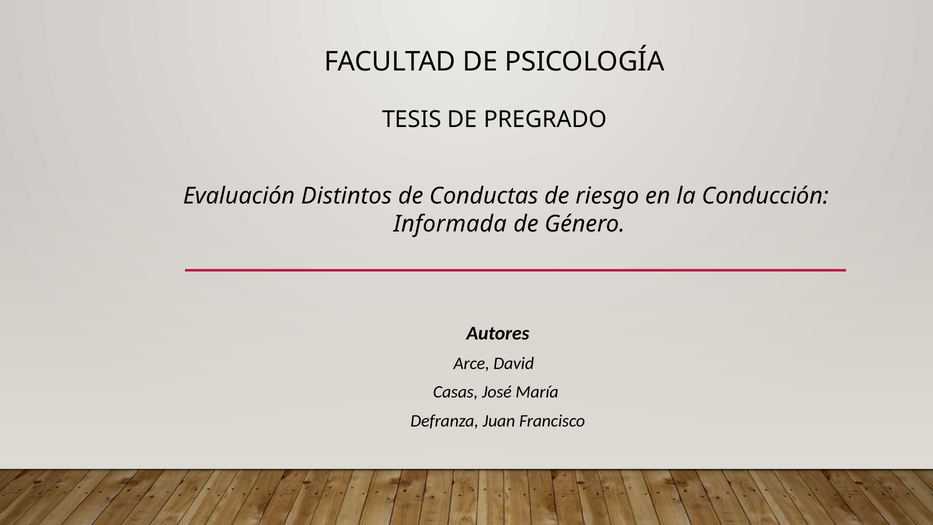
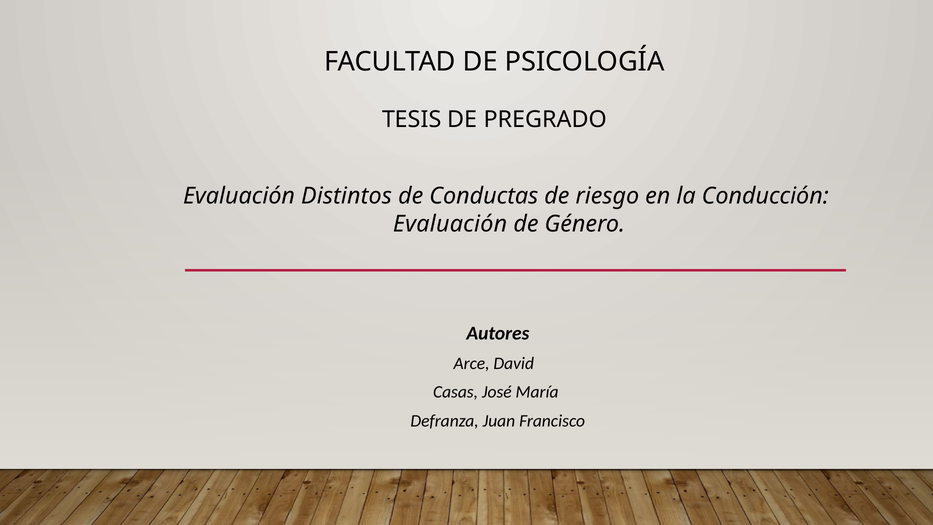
Informada at (450, 224): Informada -> Evaluación
